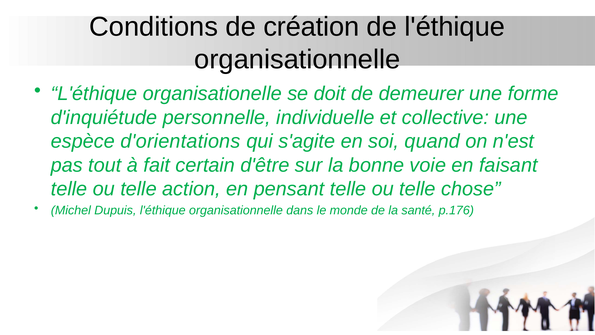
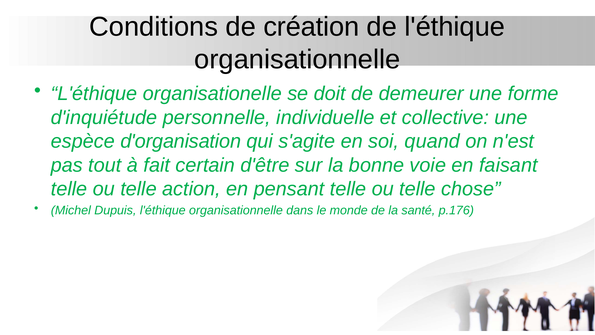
d'orientations: d'orientations -> d'organisation
